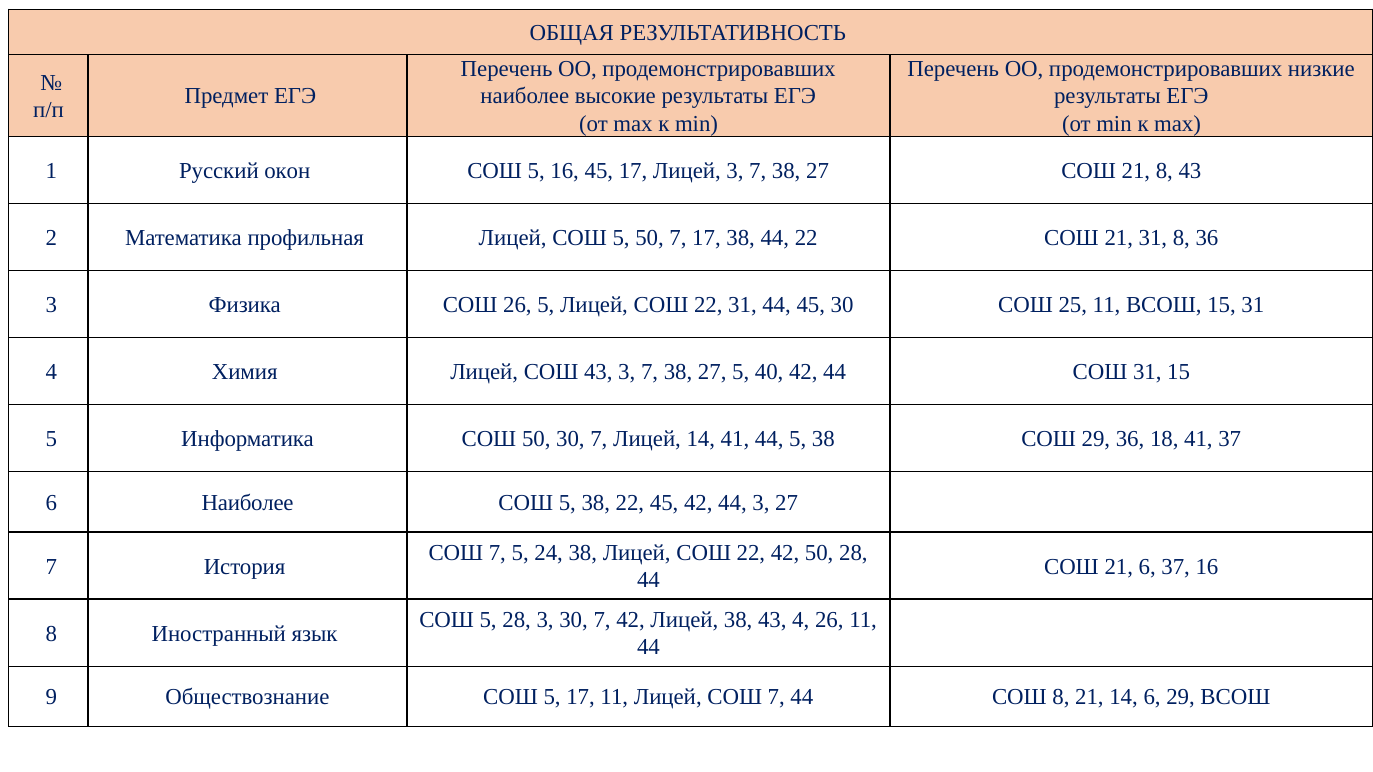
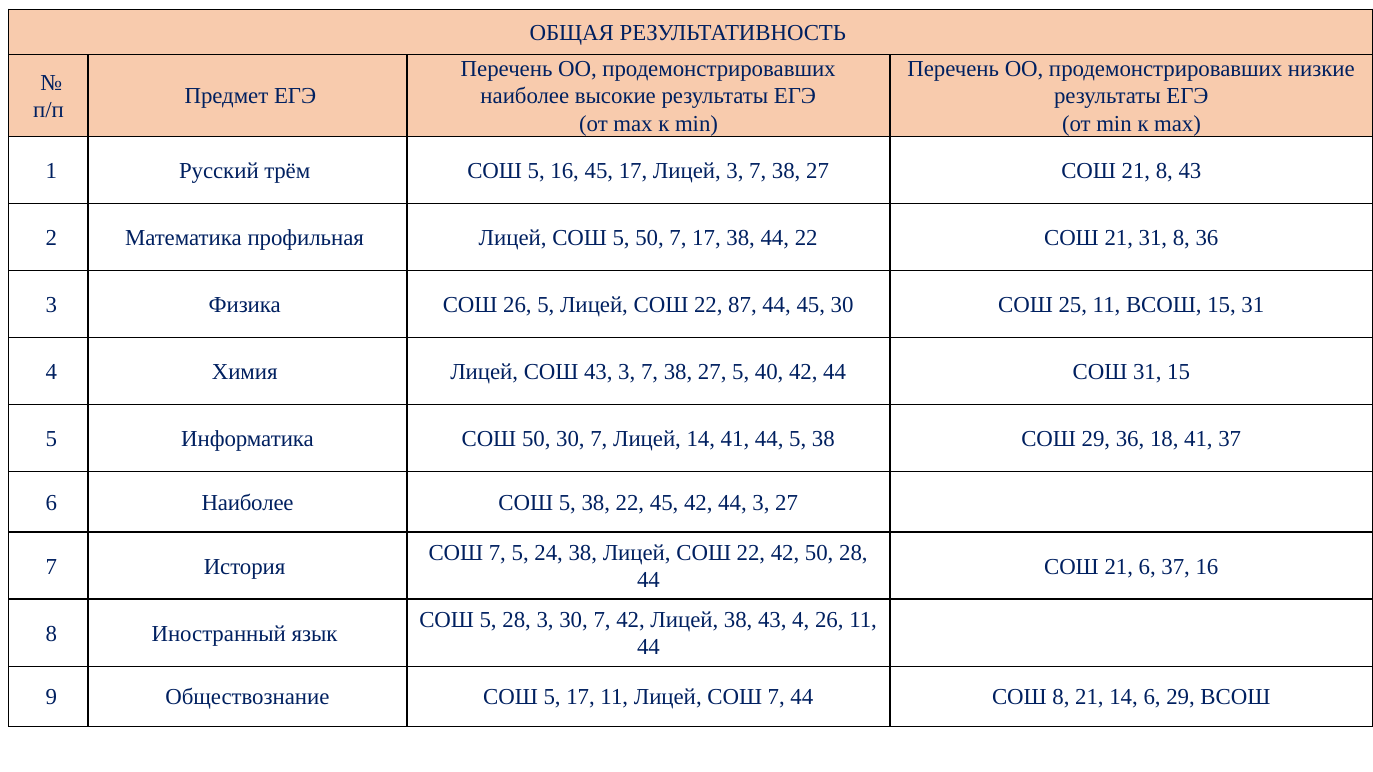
окон: окон -> трём
22 31: 31 -> 87
